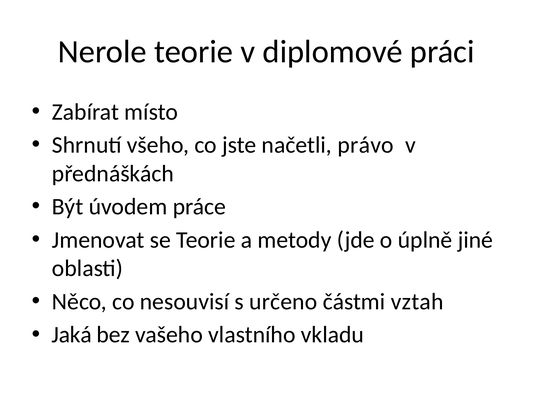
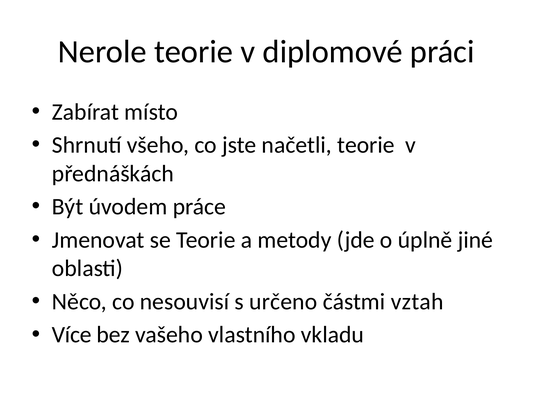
načetli právo: právo -> teorie
Jaká: Jaká -> Více
